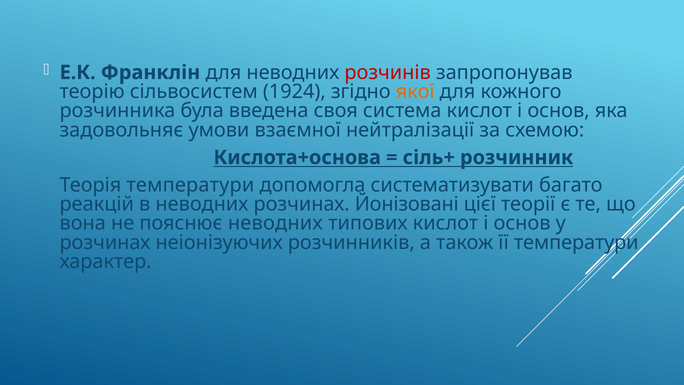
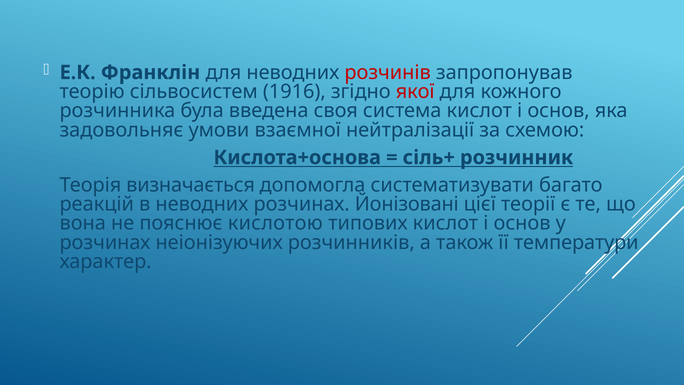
1924: 1924 -> 1916
якої colour: orange -> red
Теорія температури: температури -> визначається
пояснює неводних: неводних -> кислотою
